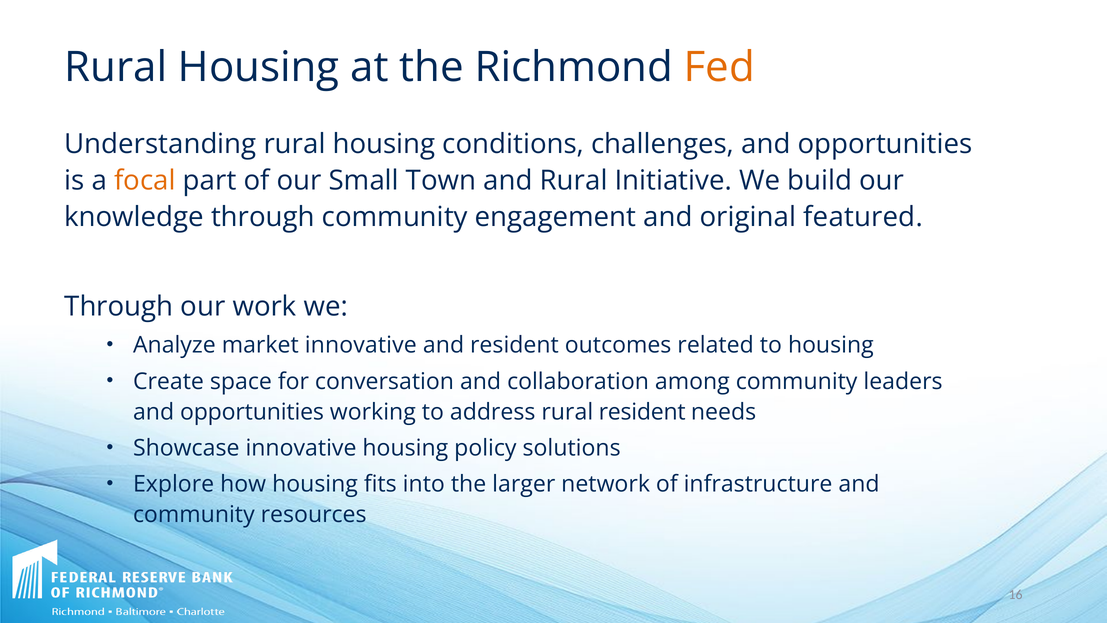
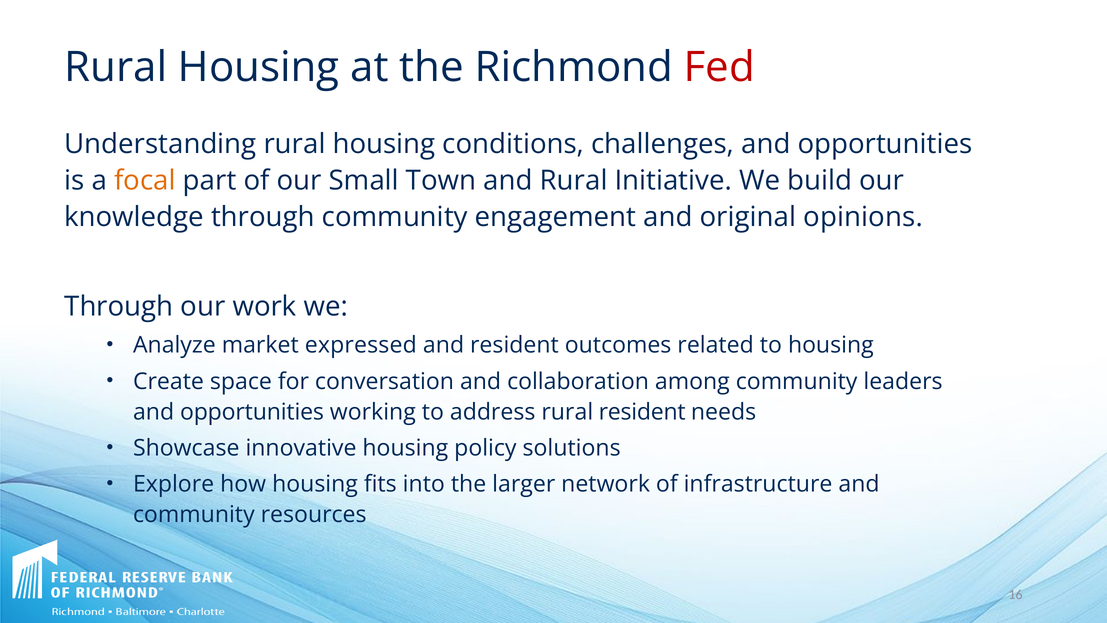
Fed colour: orange -> red
featured: featured -> opinions
market innovative: innovative -> expressed
